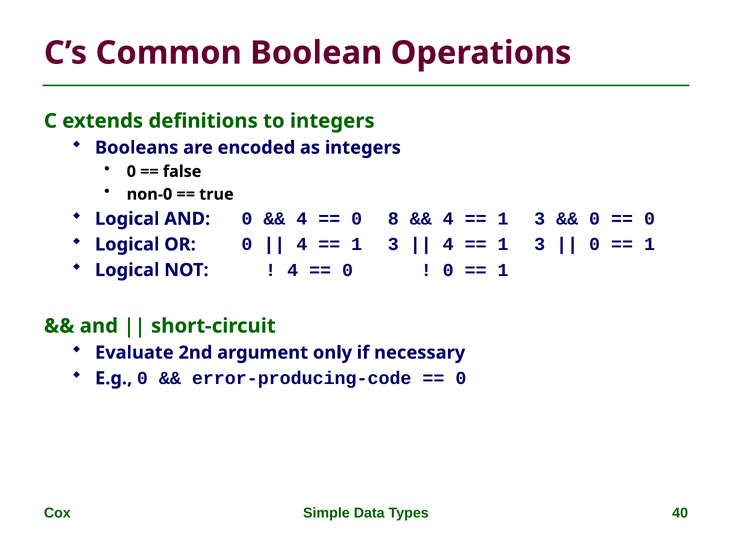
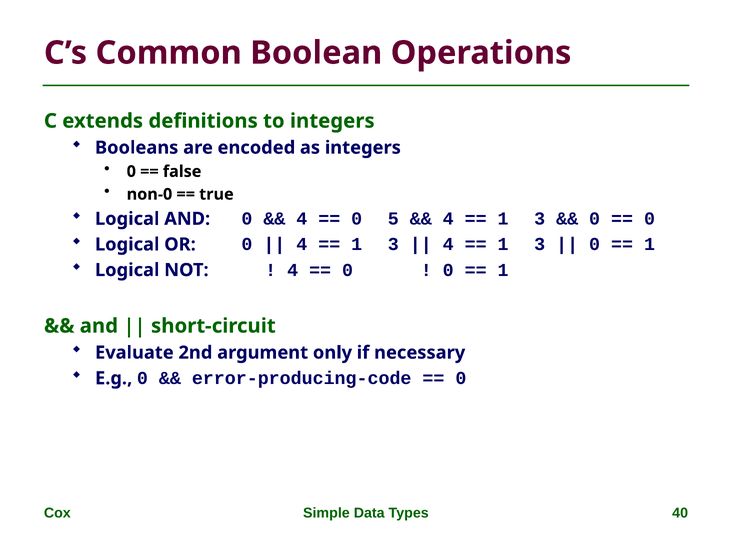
8: 8 -> 5
